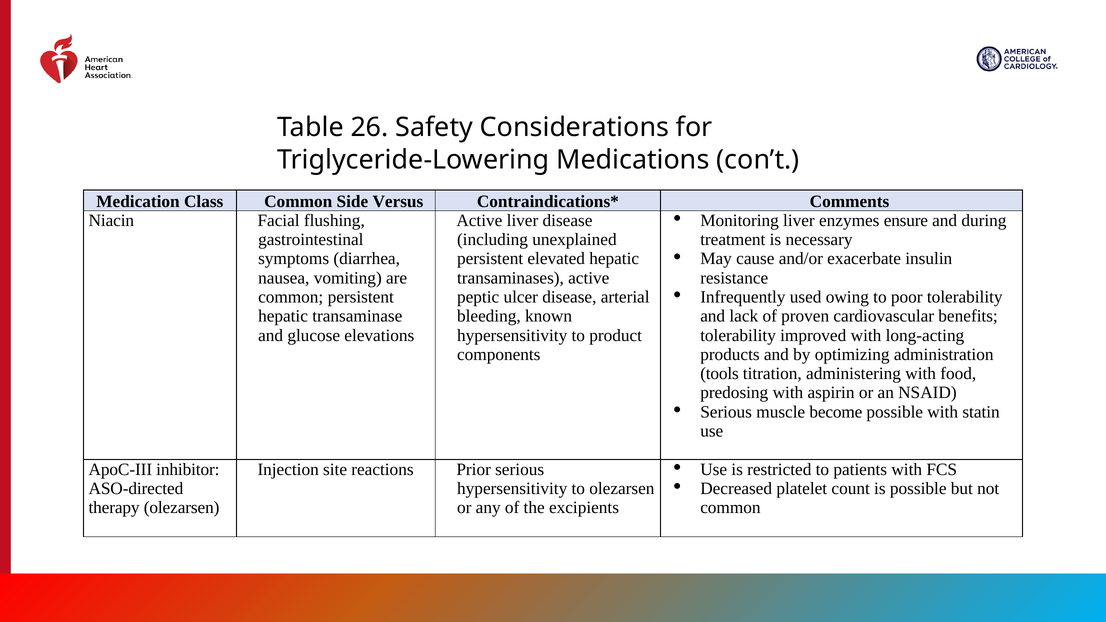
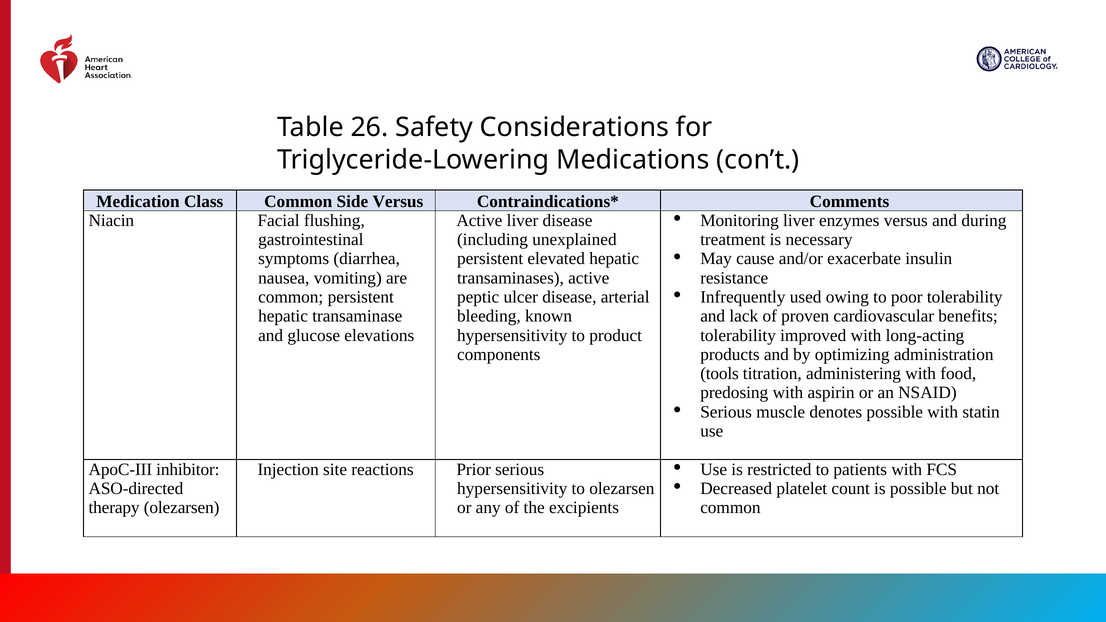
enzymes ensure: ensure -> versus
become: become -> denotes
